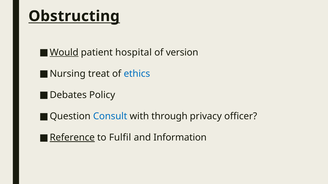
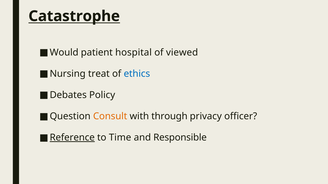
Obstructing: Obstructing -> Catastrophe
Would underline: present -> none
version: version -> viewed
Consult colour: blue -> orange
Fulfil: Fulfil -> Time
Information: Information -> Responsible
